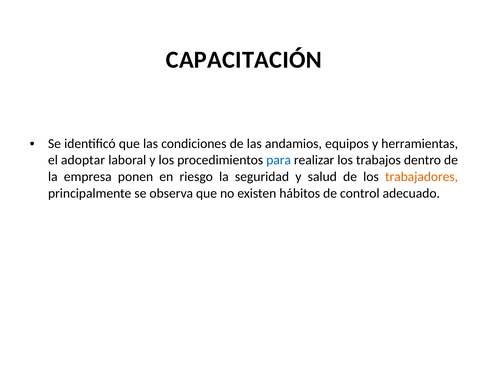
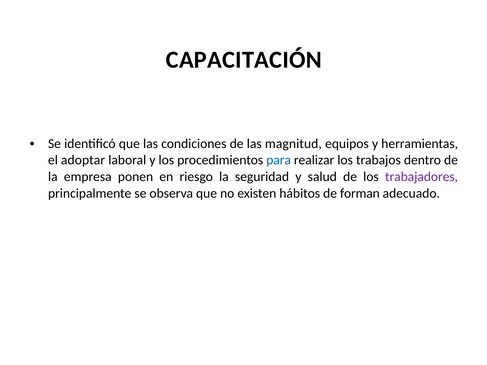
andamios: andamios -> magnitud
trabajadores colour: orange -> purple
control: control -> forman
